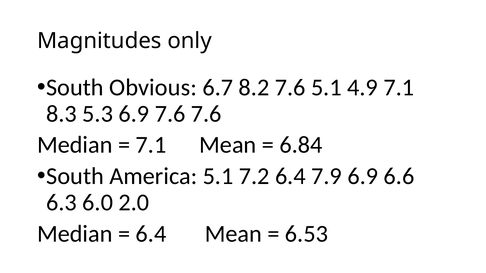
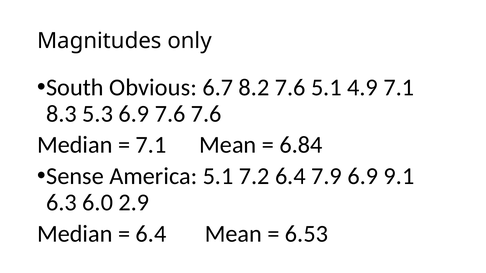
South at (75, 176): South -> Sense
6.6: 6.6 -> 9.1
2.0: 2.0 -> 2.9
